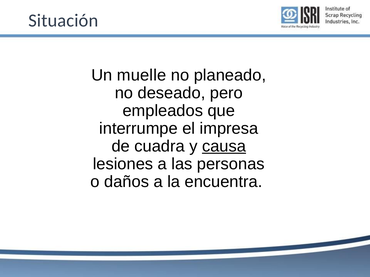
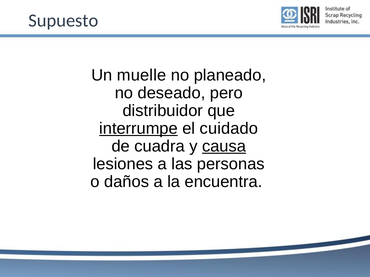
Situación: Situación -> Supuesto
empleados: empleados -> distribuidor
interrumpe underline: none -> present
impresa: impresa -> cuidado
